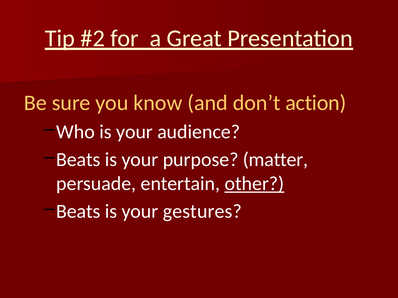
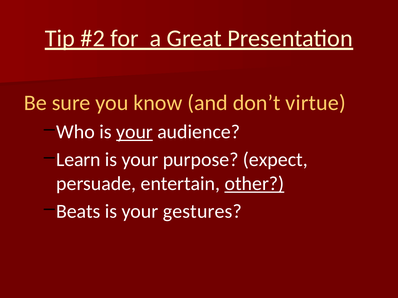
action: action -> virtue
your at (134, 132) underline: none -> present
Beats at (78, 160): Beats -> Learn
matter: matter -> expect
